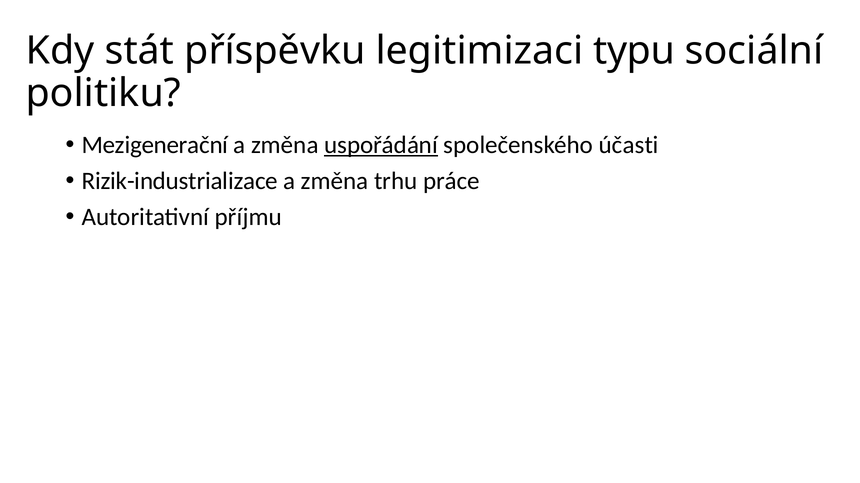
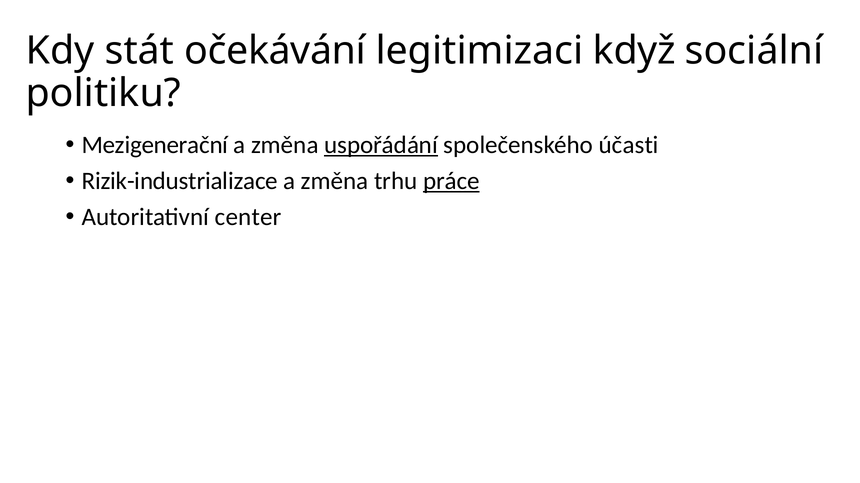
příspěvku: příspěvku -> očekávání
typu: typu -> když
práce underline: none -> present
příjmu: příjmu -> center
